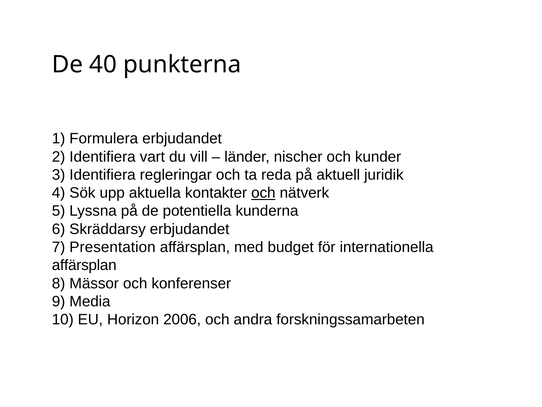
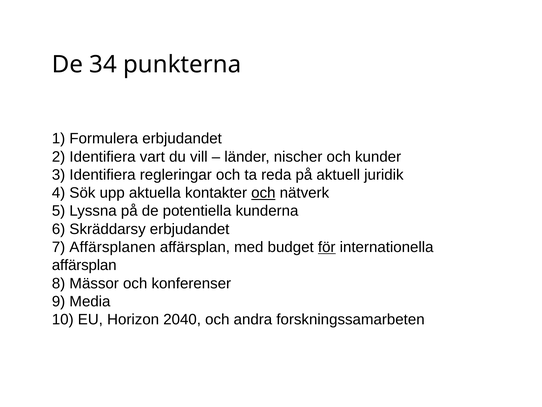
40: 40 -> 34
Presentation: Presentation -> Affärsplanen
för underline: none -> present
2006: 2006 -> 2040
